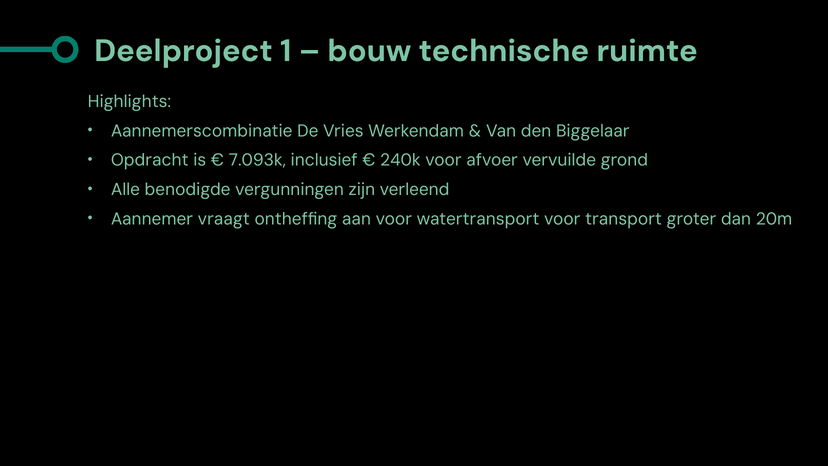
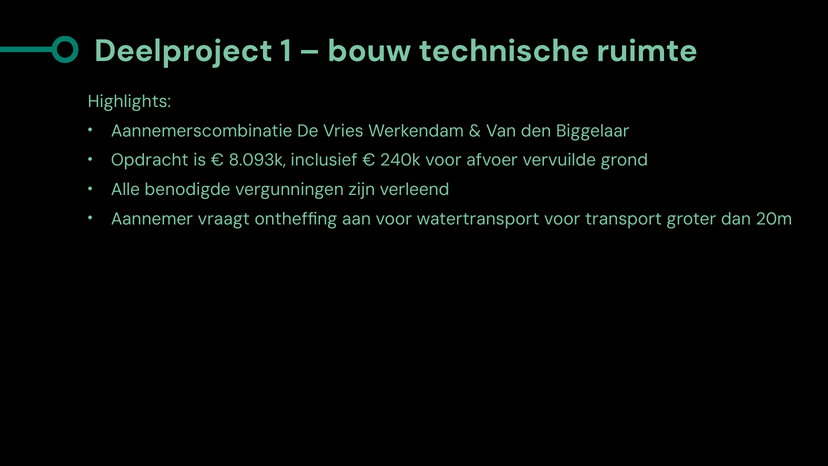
7.093k: 7.093k -> 8.093k
